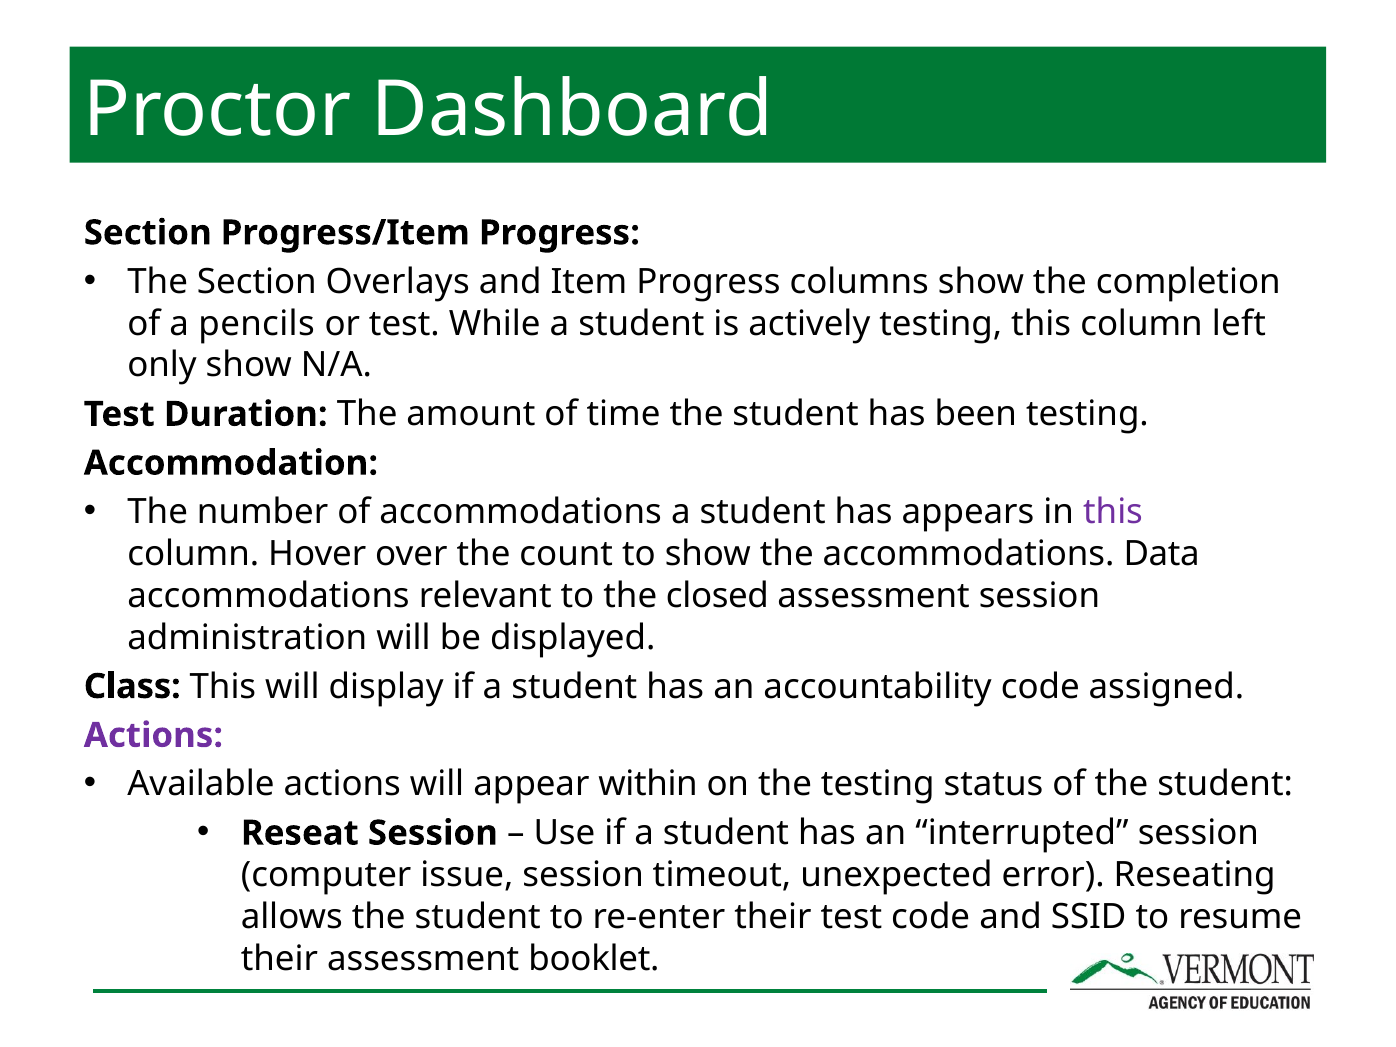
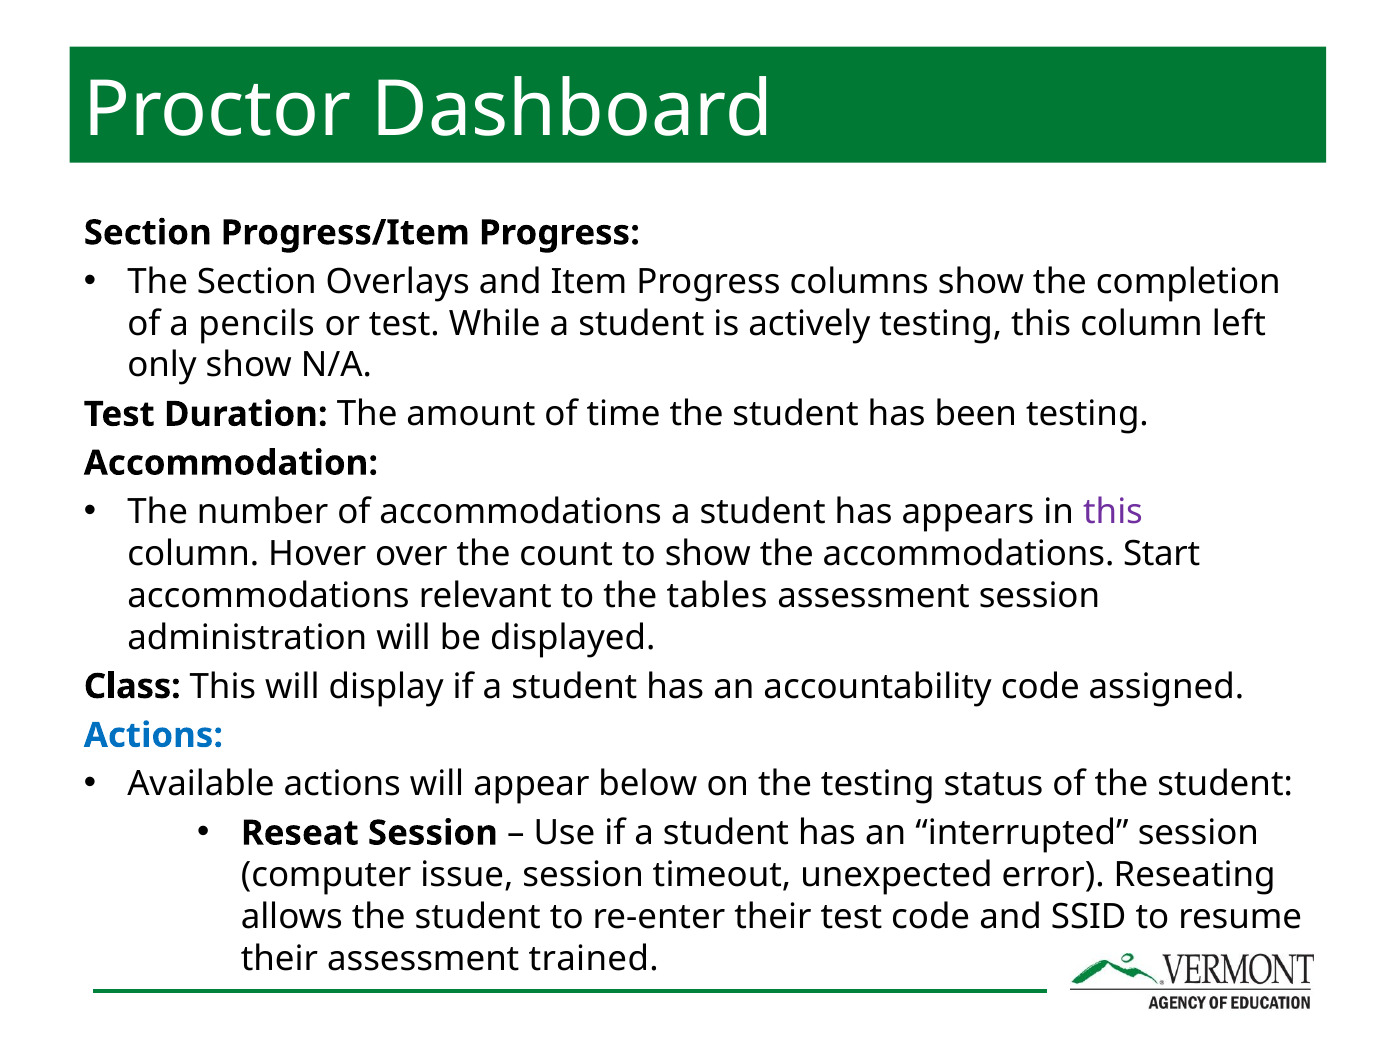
Data: Data -> Start
closed: closed -> tables
Actions at (153, 735) colour: purple -> blue
within: within -> below
booklet: booklet -> trained
